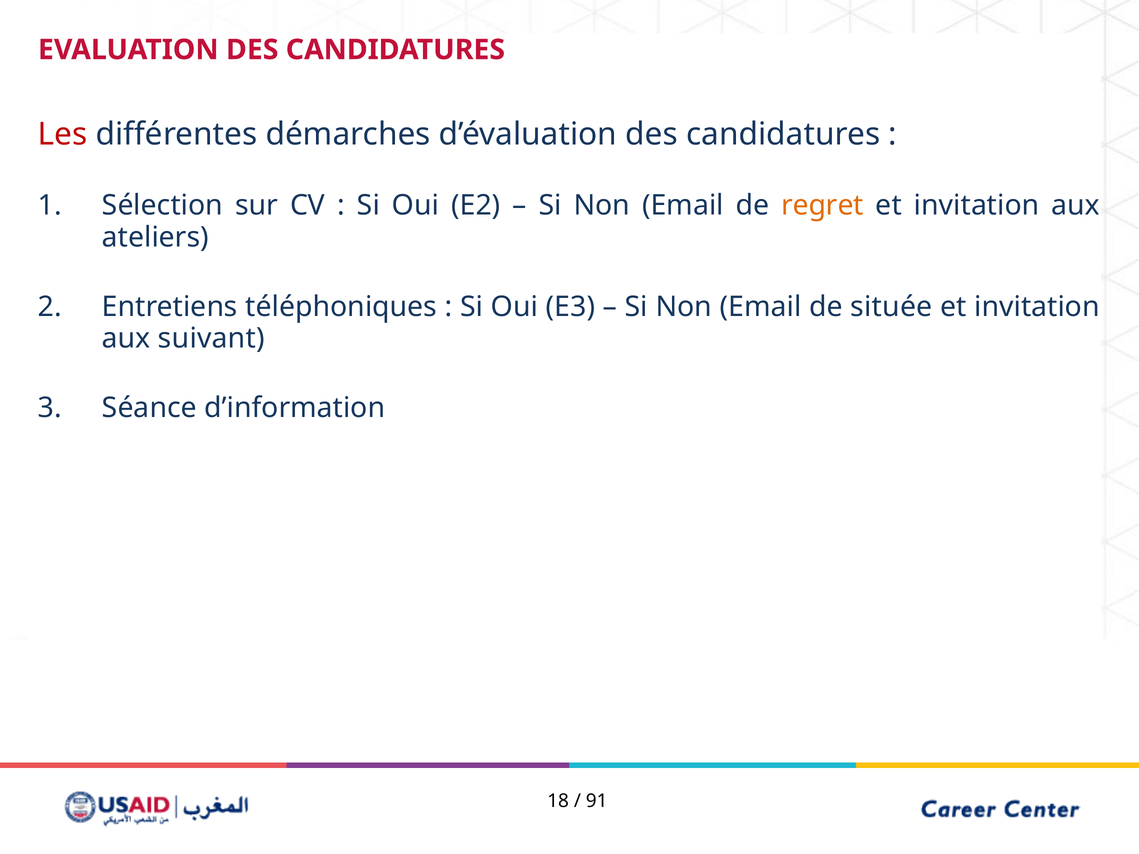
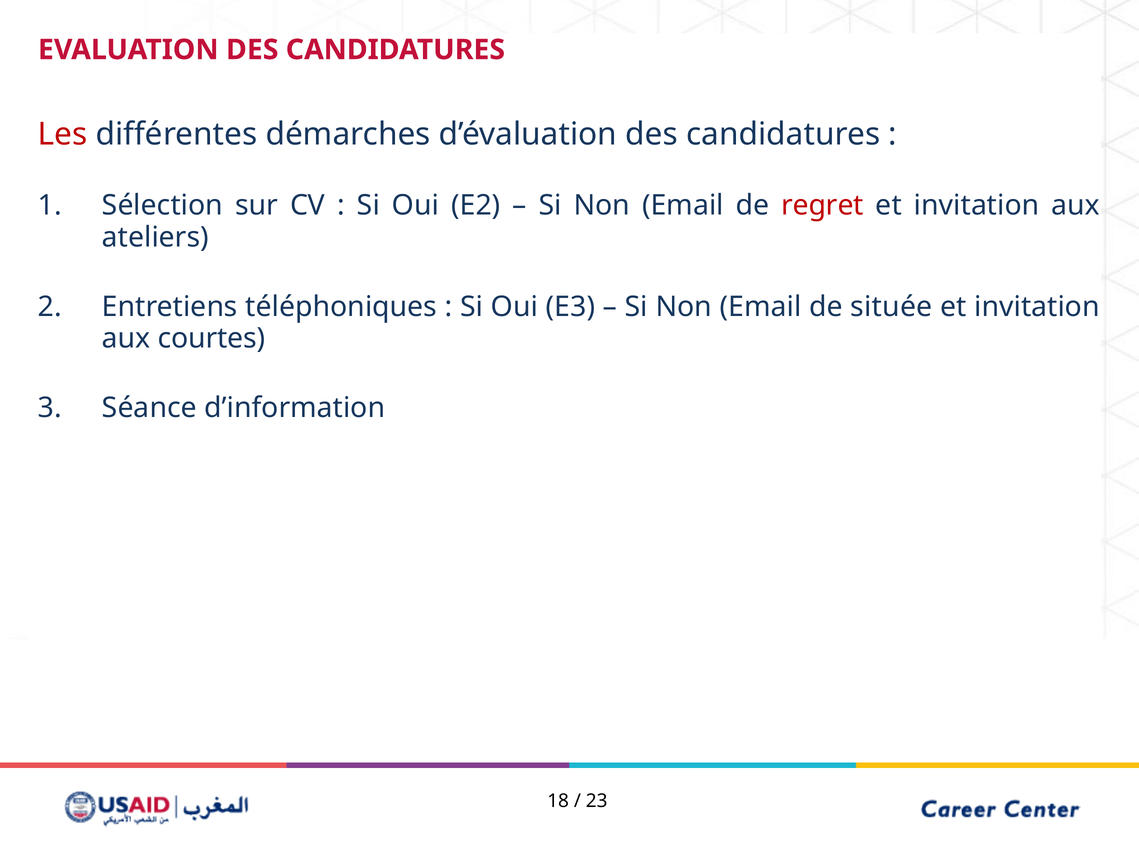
regret colour: orange -> red
suivant: suivant -> courtes
91: 91 -> 23
